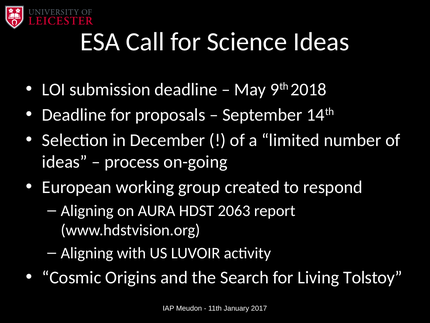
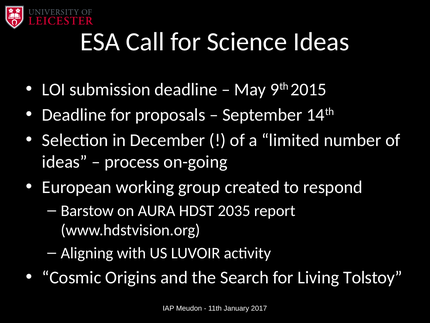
2018: 2018 -> 2015
Aligning at (87, 211): Aligning -> Barstow
2063: 2063 -> 2035
